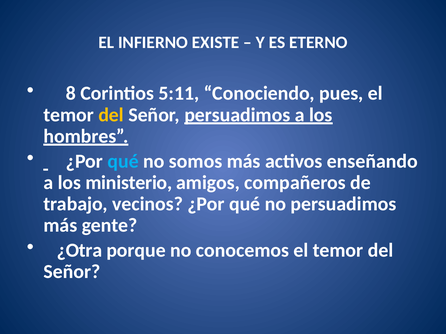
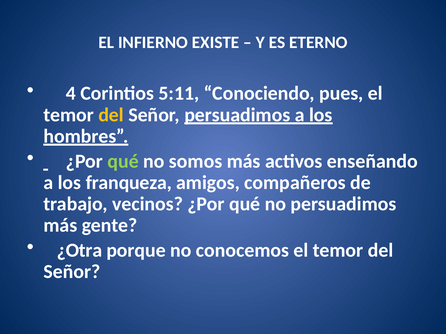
8: 8 -> 4
qué at (123, 161) colour: light blue -> light green
ministerio: ministerio -> franqueza
